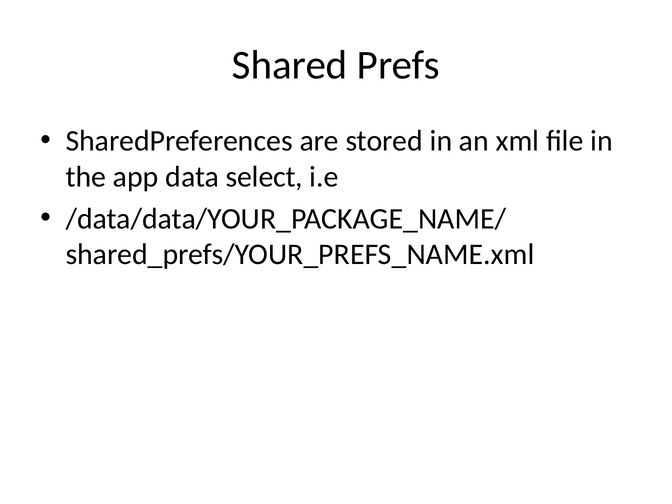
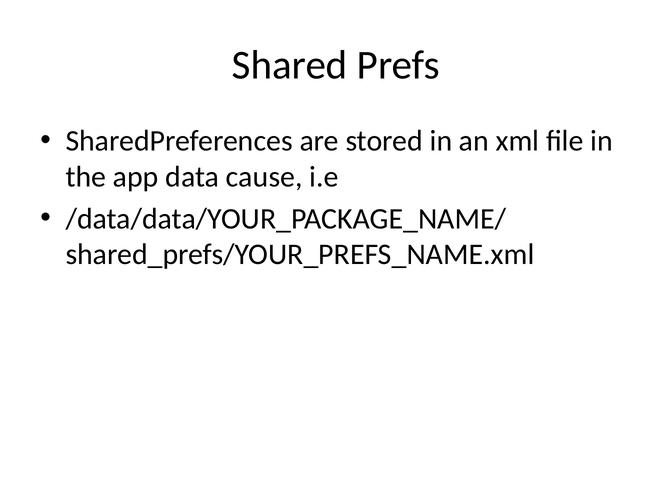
select: select -> cause
